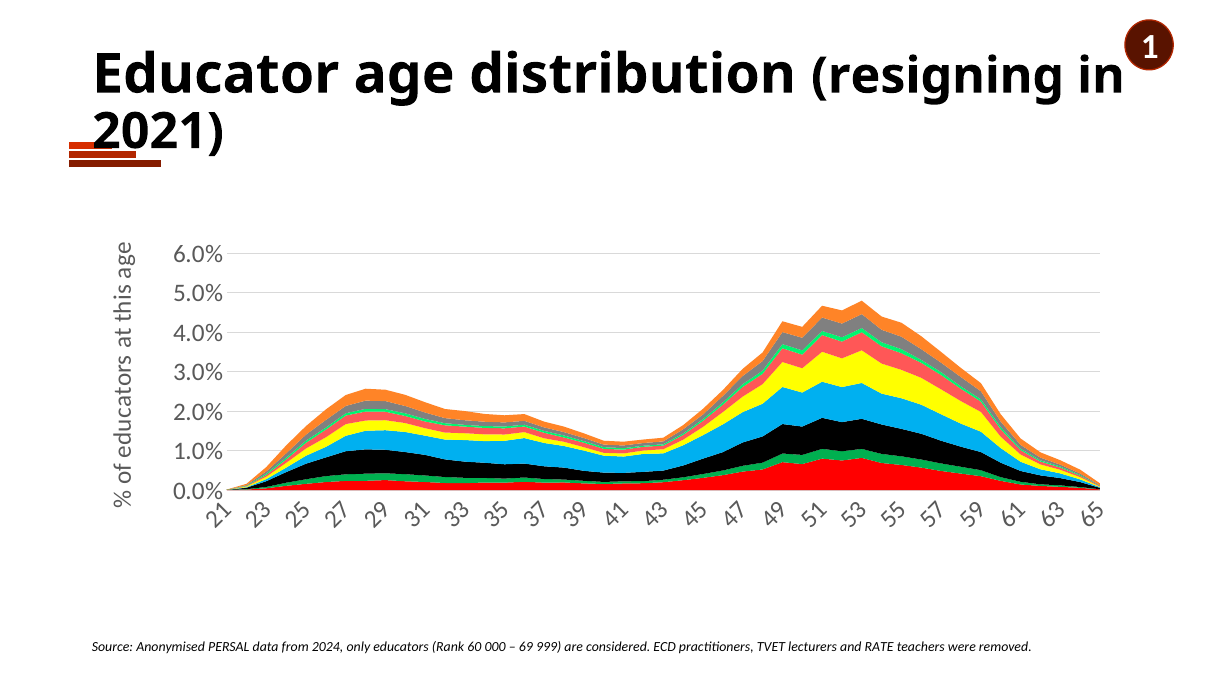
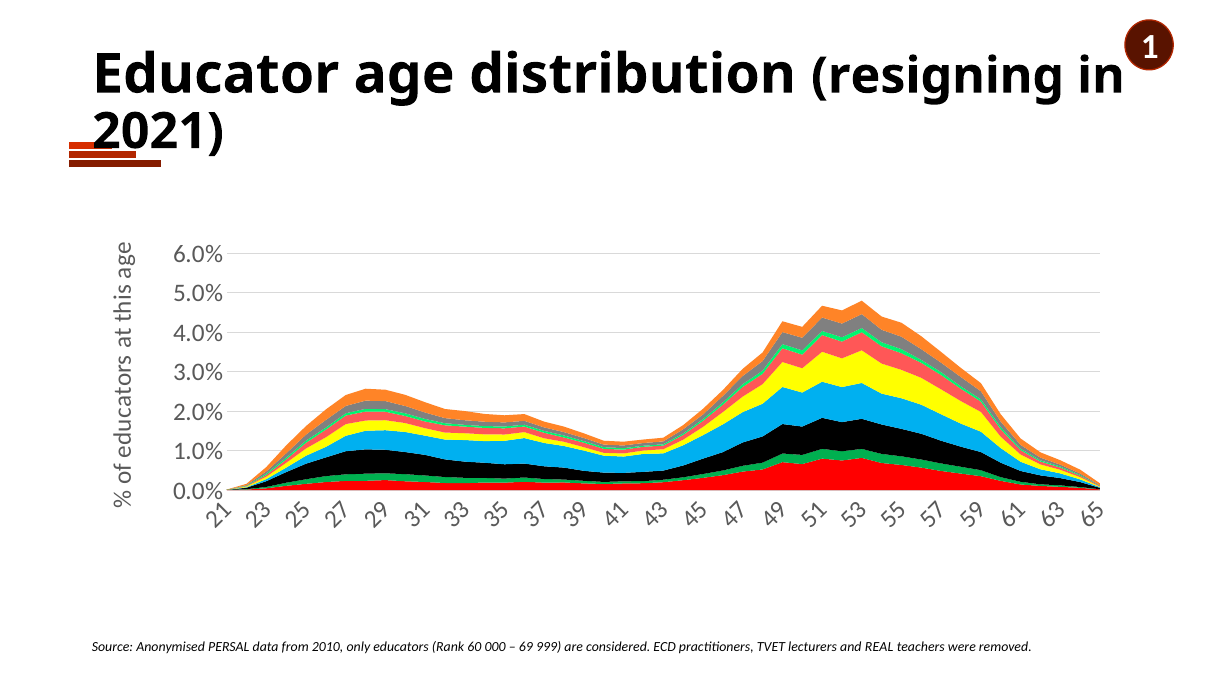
2024: 2024 -> 2010
RATE: RATE -> REAL
